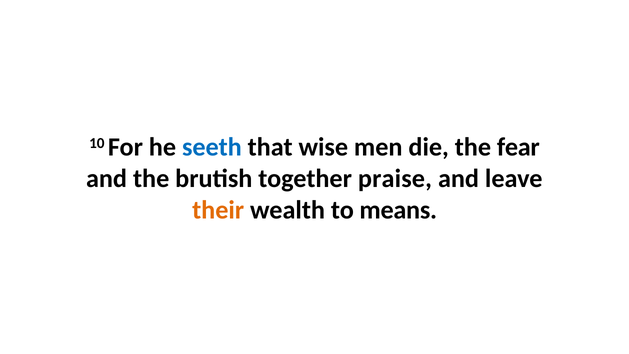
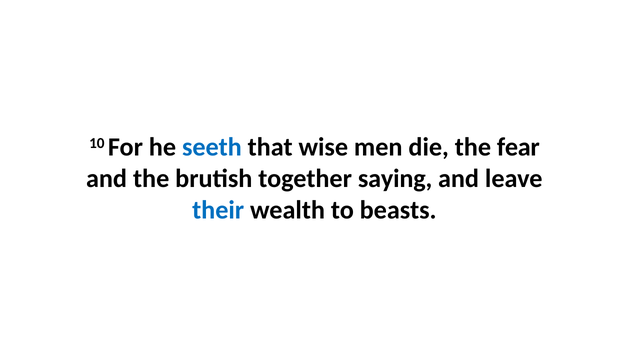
praise: praise -> saying
their colour: orange -> blue
means: means -> beasts
